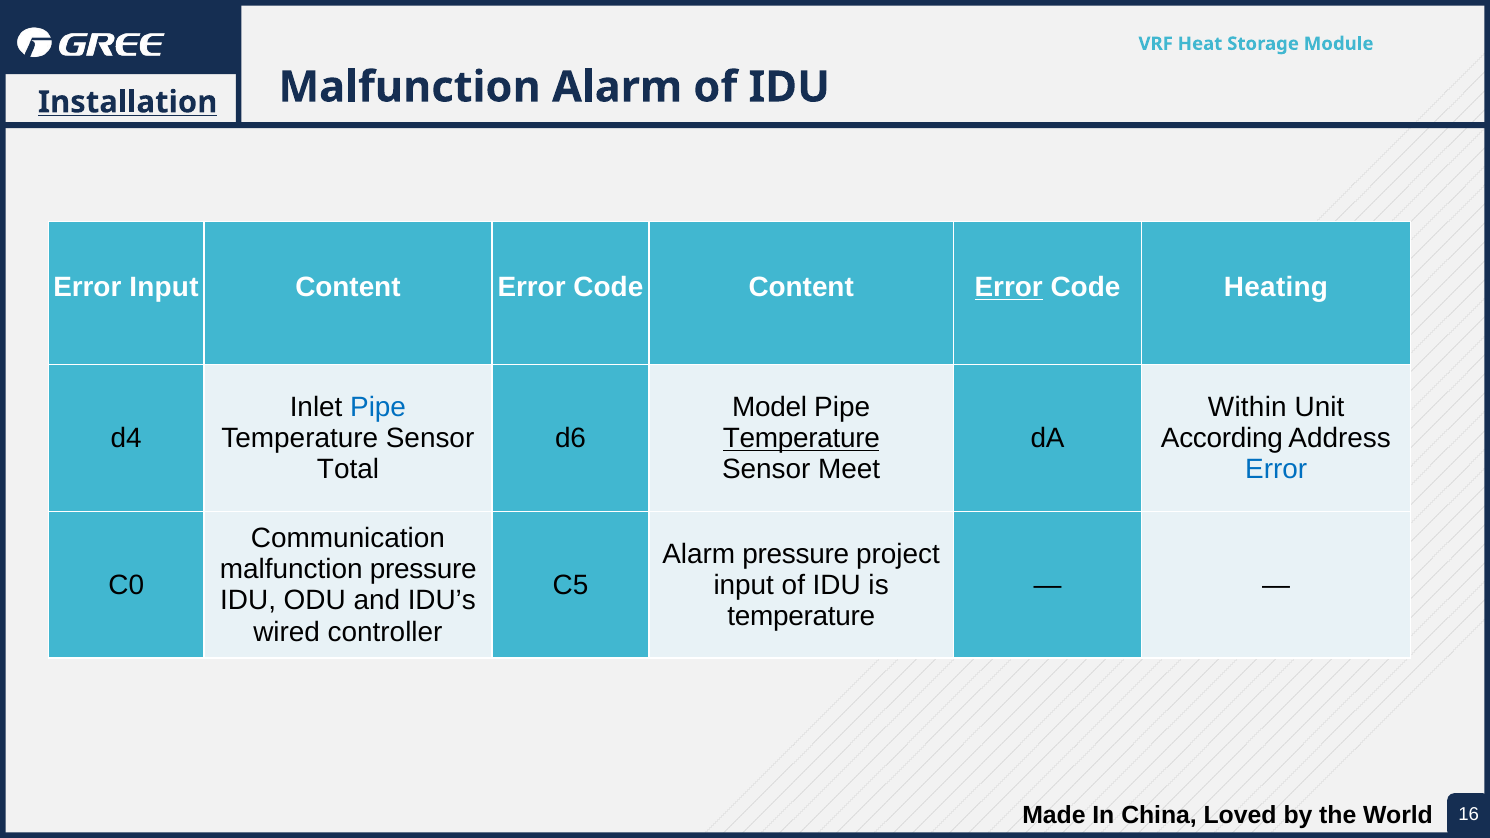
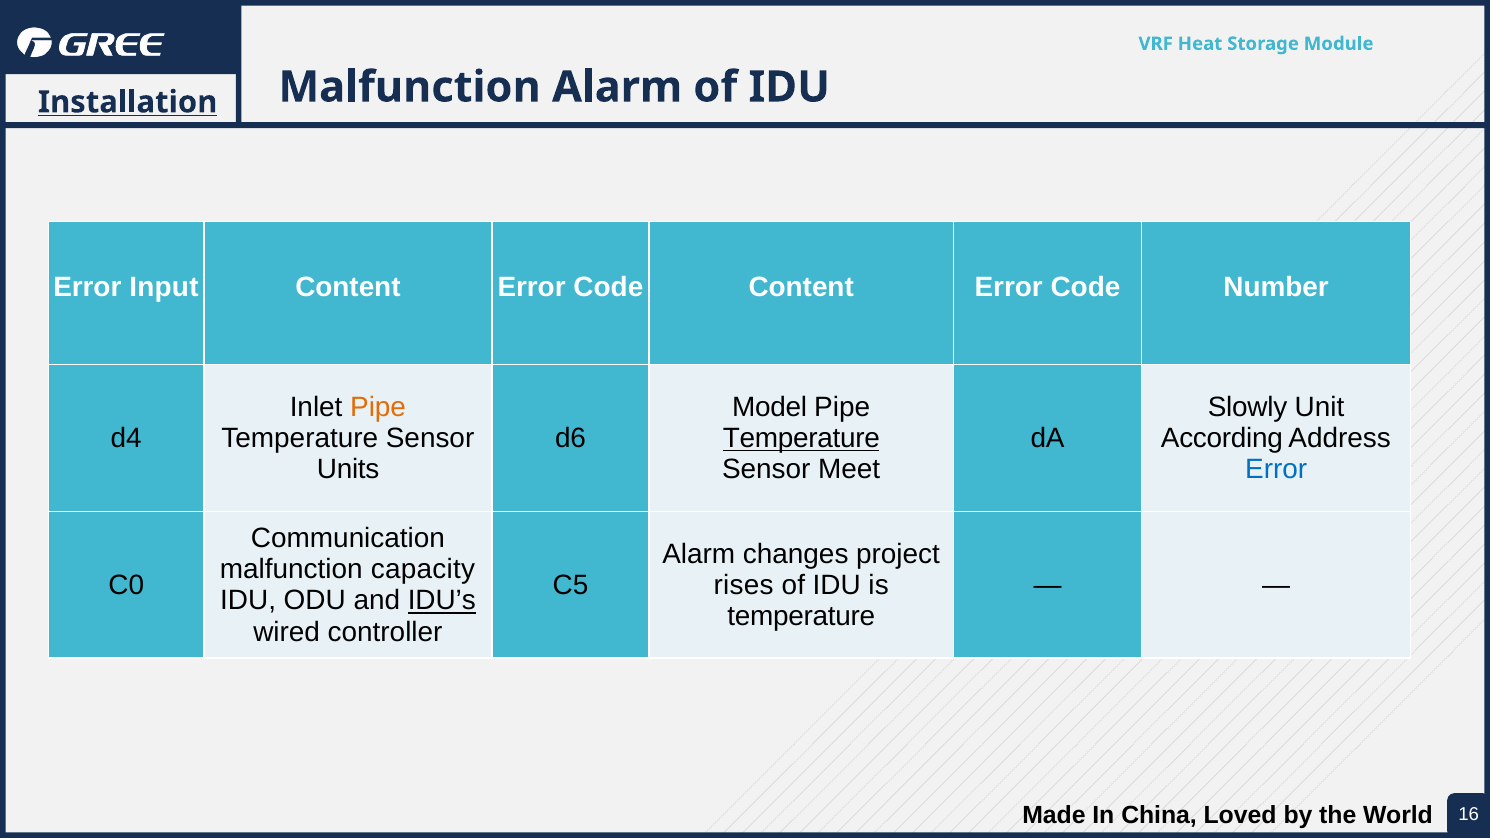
Error at (1009, 287) underline: present -> none
Heating: Heating -> Number
Pipe at (378, 407) colour: blue -> orange
Within: Within -> Slowly
Total: Total -> Units
Alarm pressure: pressure -> changes
malfunction pressure: pressure -> capacity
input at (744, 585): input -> rises
IDU’s underline: none -> present
